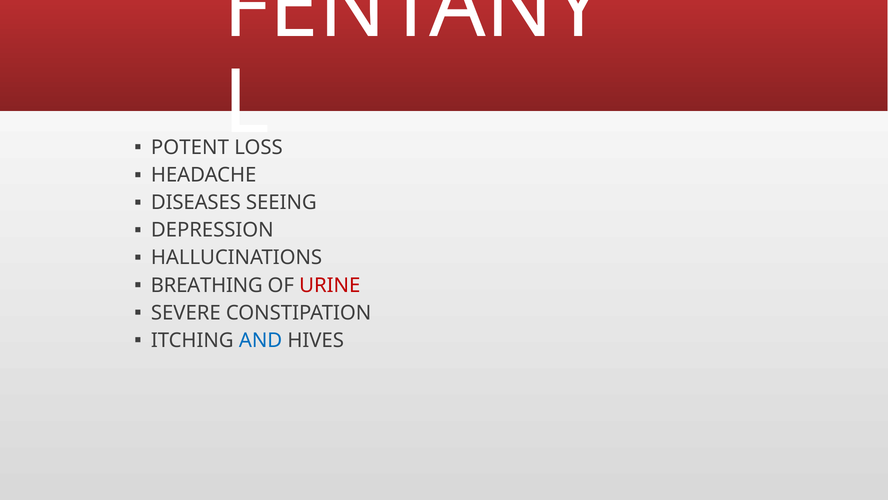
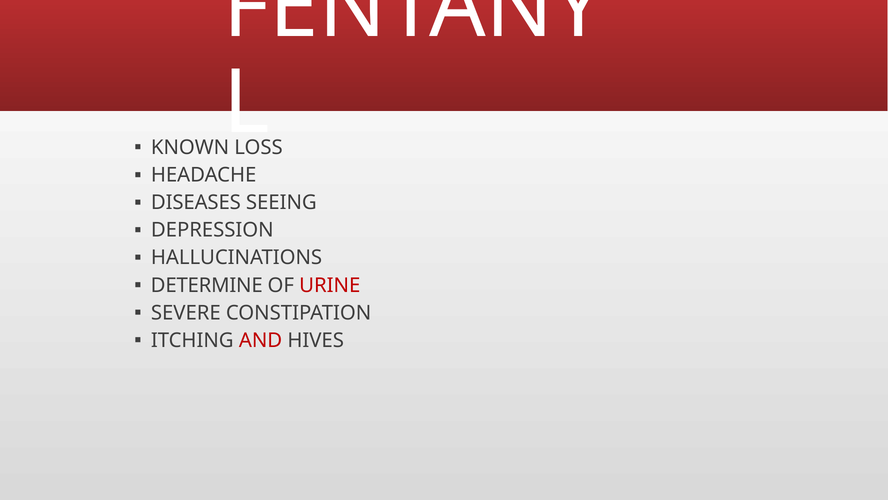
POTENT: POTENT -> KNOWN
BREATHING: BREATHING -> DETERMINE
AND colour: blue -> red
